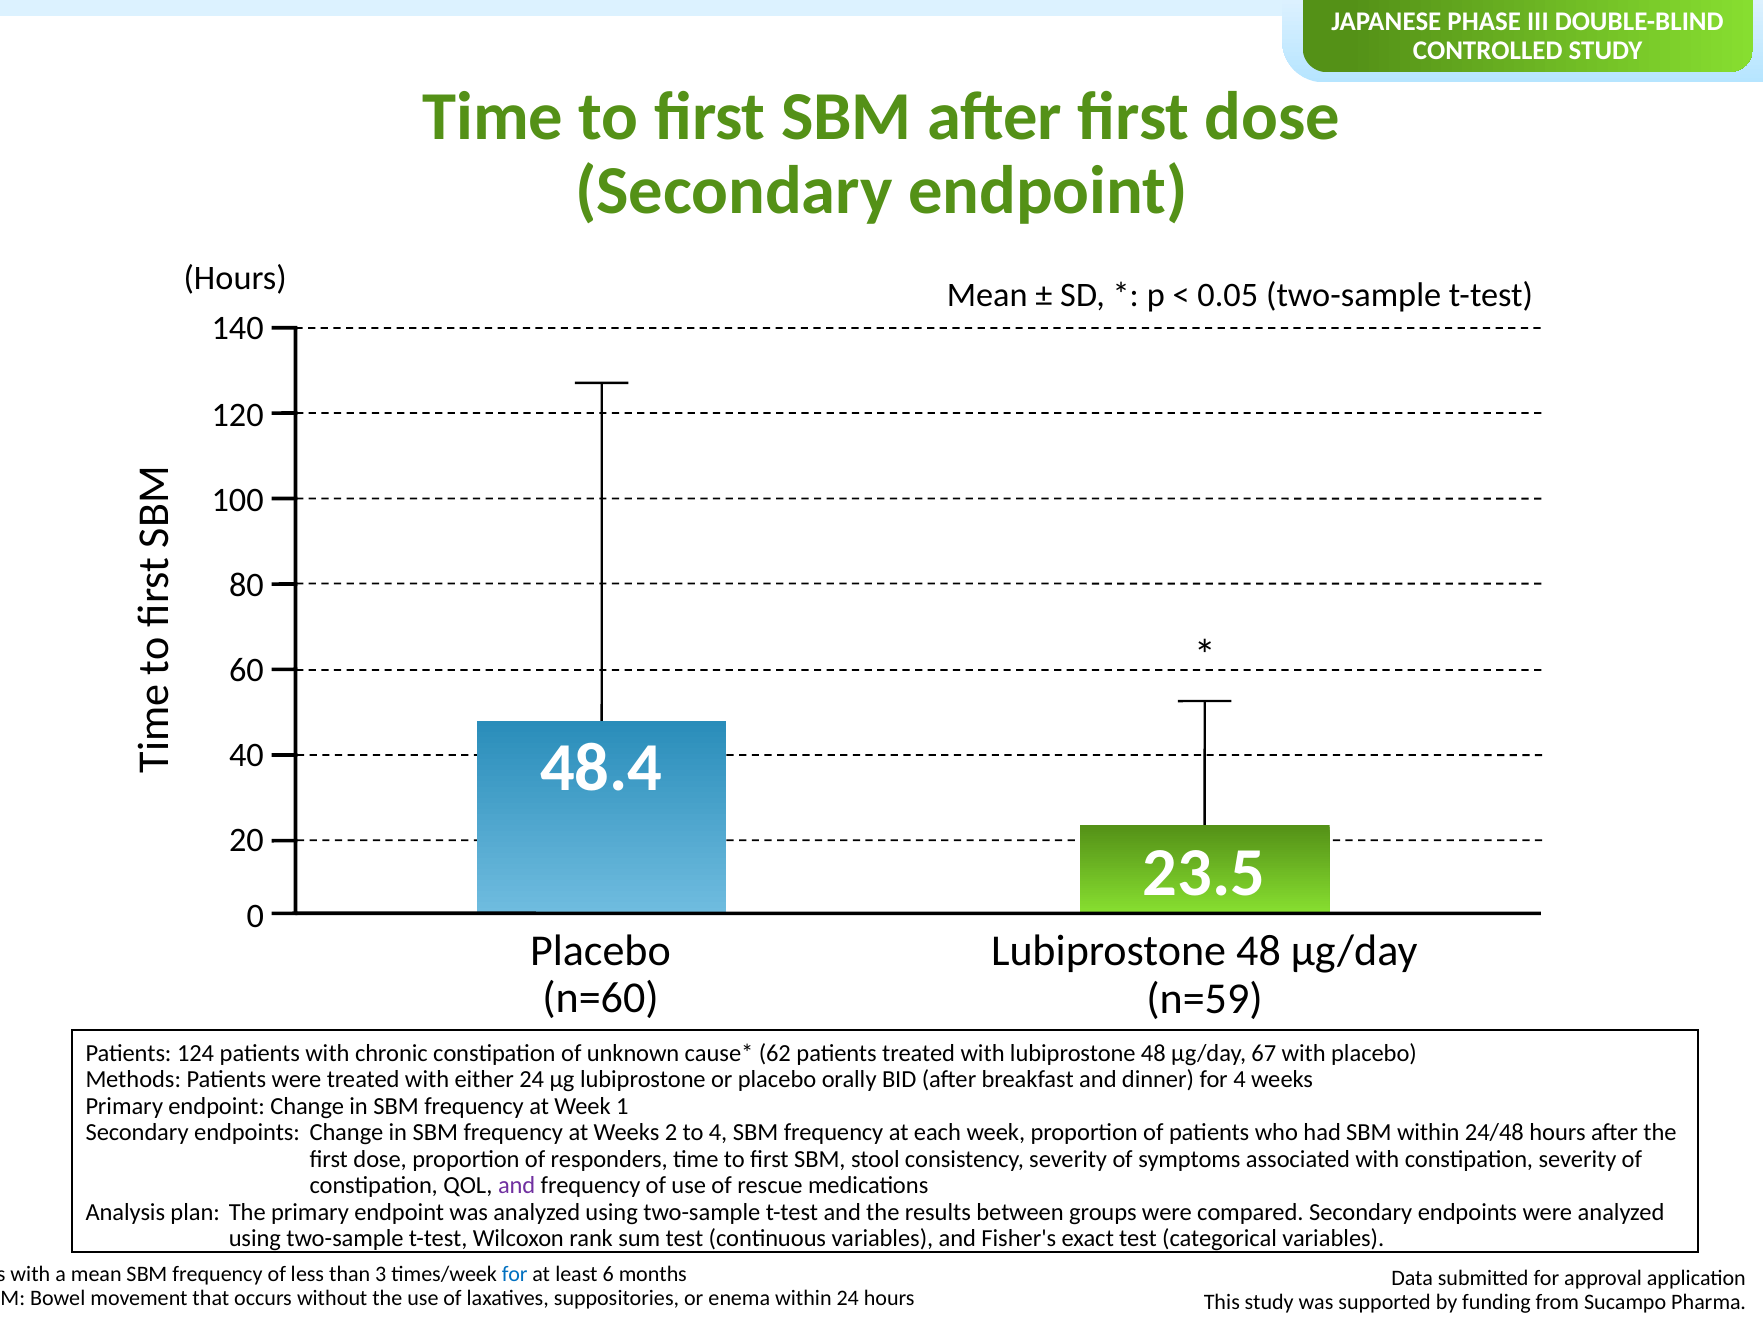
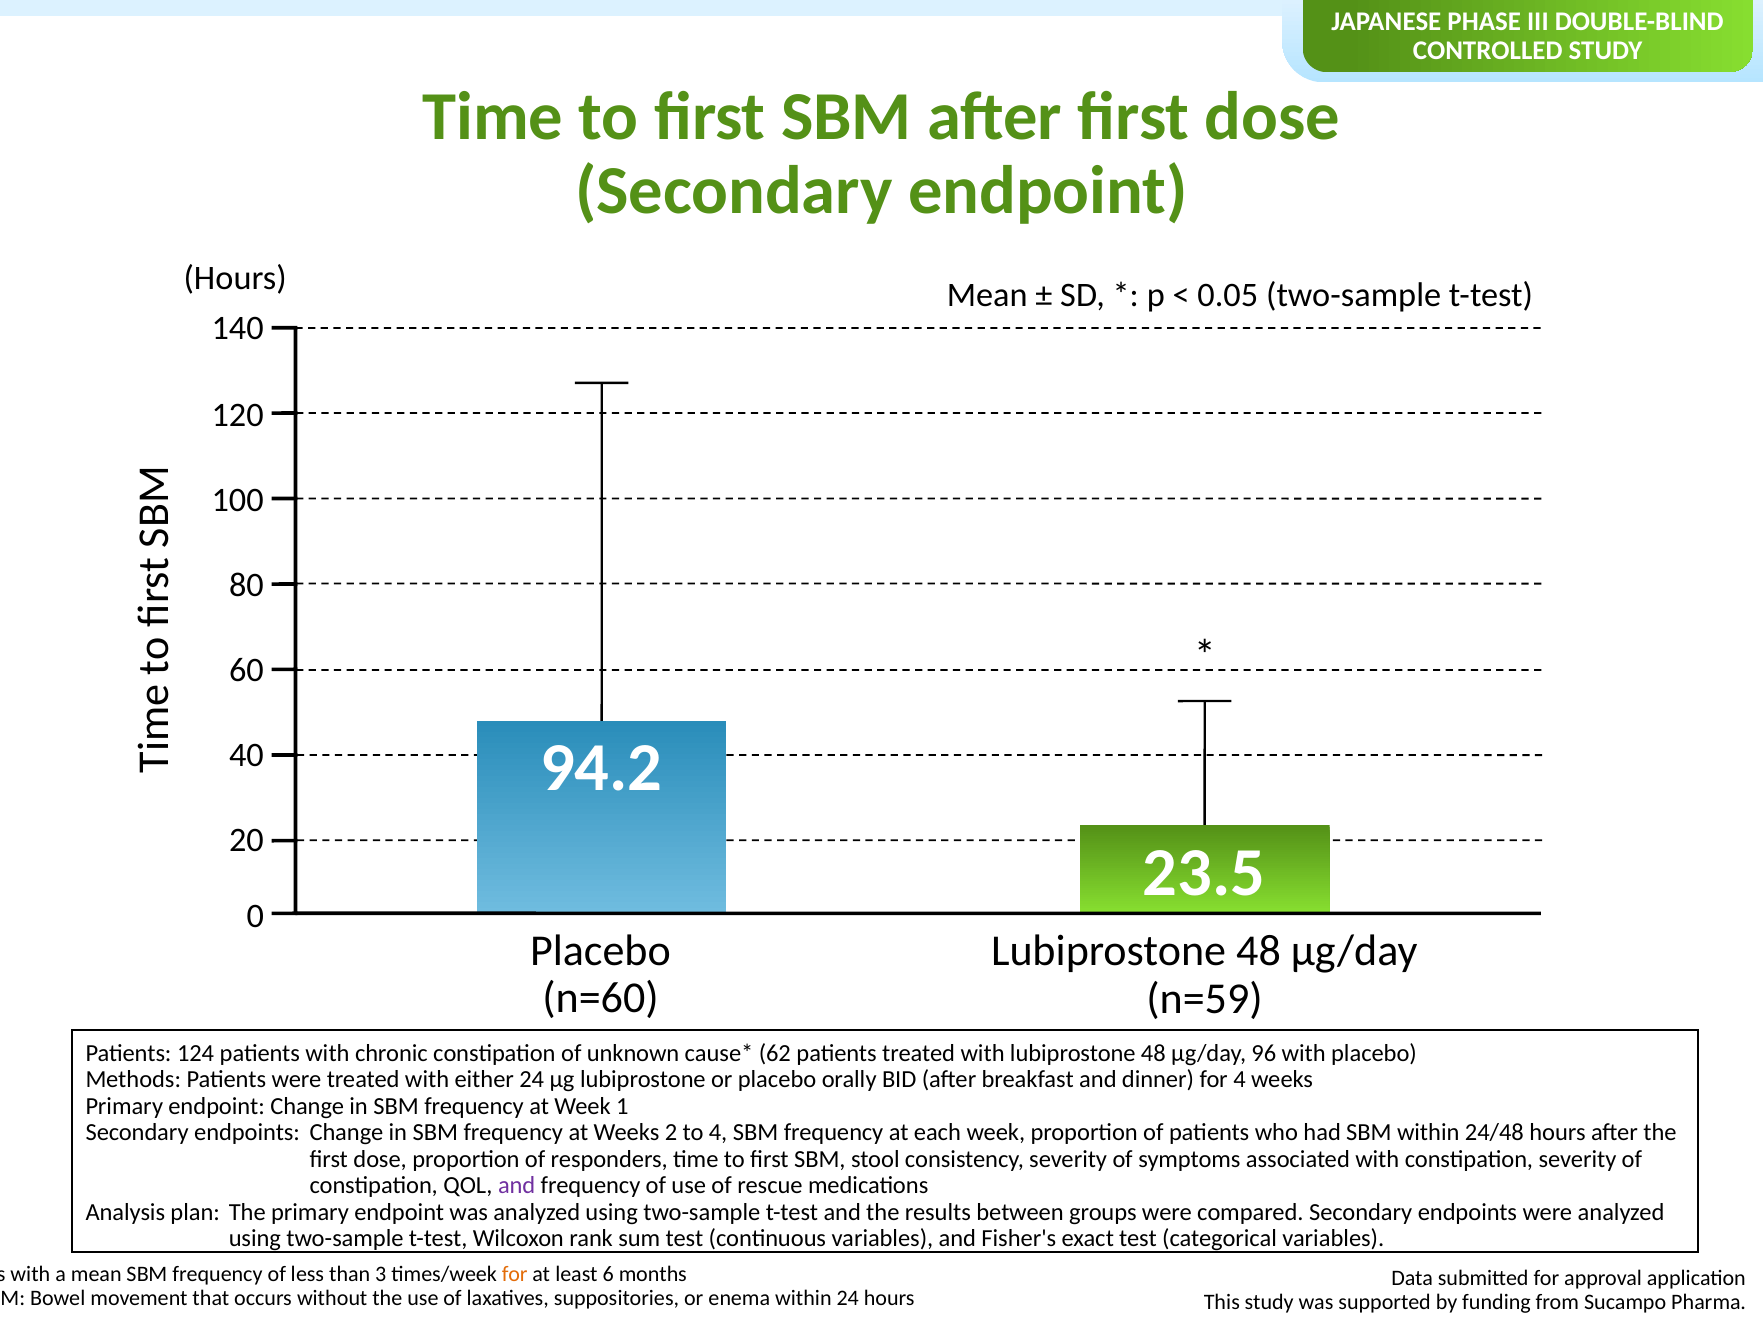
48.4: 48.4 -> 94.2
67: 67 -> 96
for at (515, 1275) colour: blue -> orange
